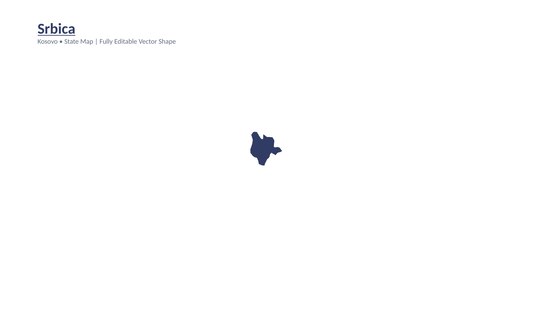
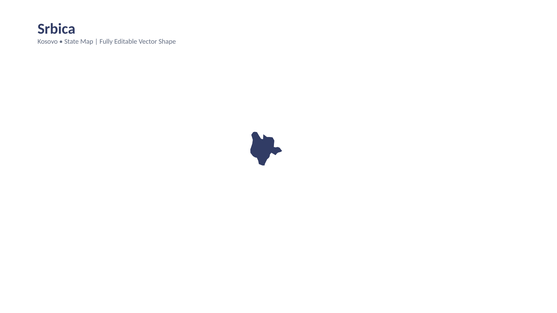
Srbica underline: present -> none
